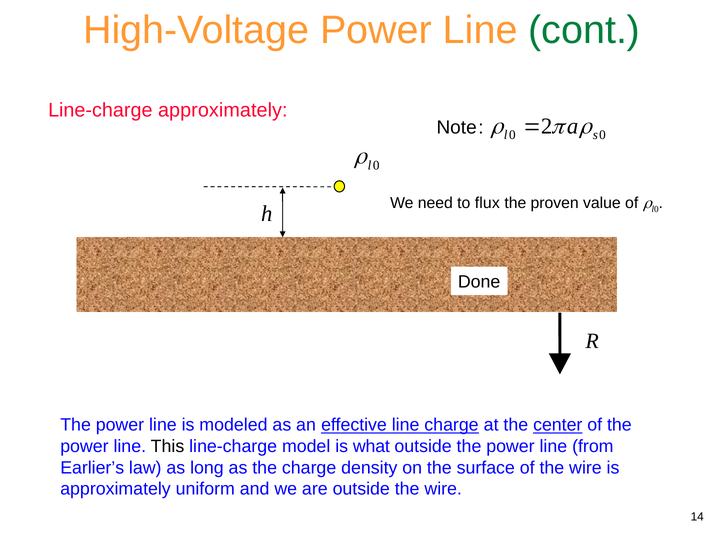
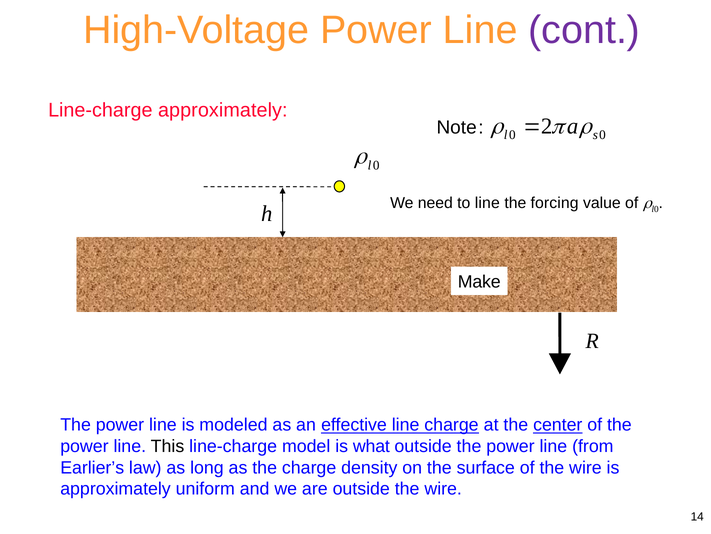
cont colour: green -> purple
to flux: flux -> line
proven: proven -> forcing
Done: Done -> Make
